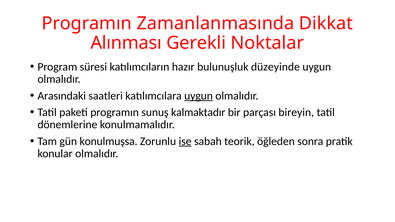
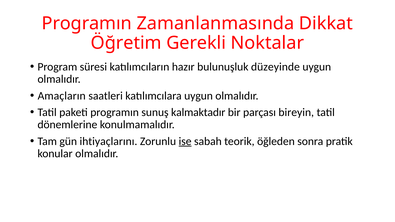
Alınması: Alınması -> Öğretim
Arasındaki: Arasındaki -> Amaçların
uygun at (199, 96) underline: present -> none
konulmuşsa: konulmuşsa -> ihtiyaçlarını
